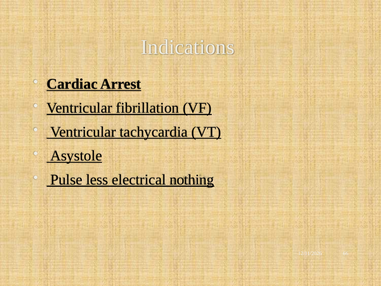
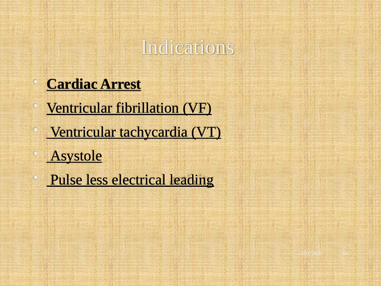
nothing: nothing -> leading
